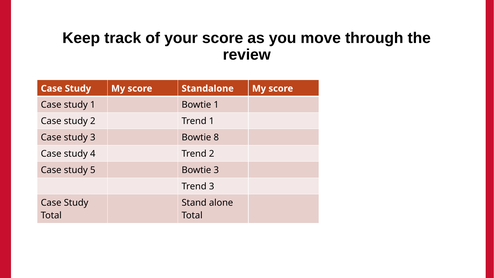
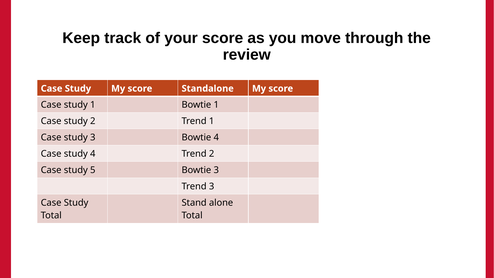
Bowtie 8: 8 -> 4
